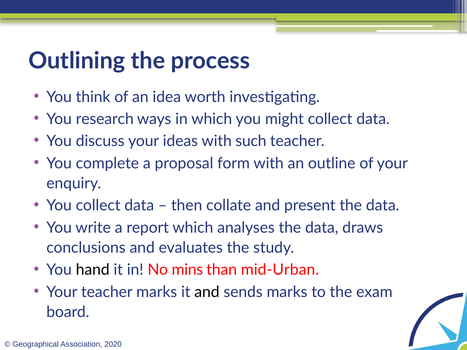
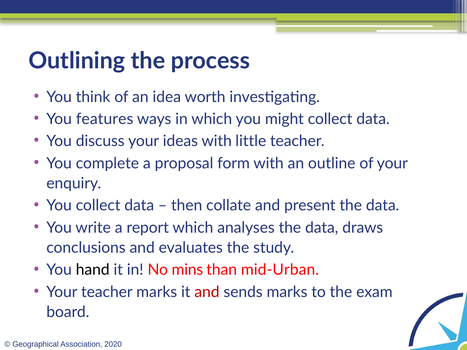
research: research -> features
such: such -> little
and at (207, 292) colour: black -> red
